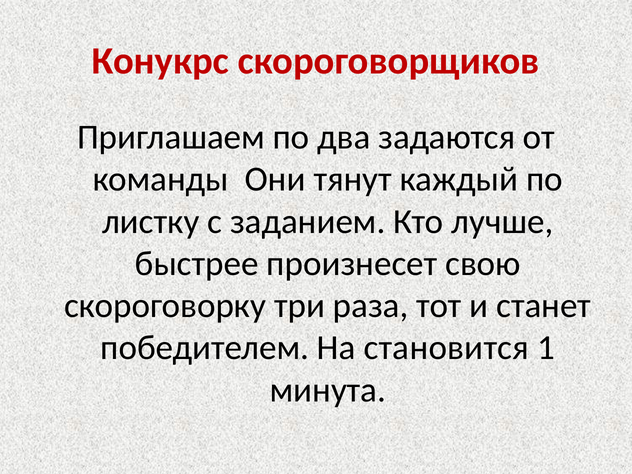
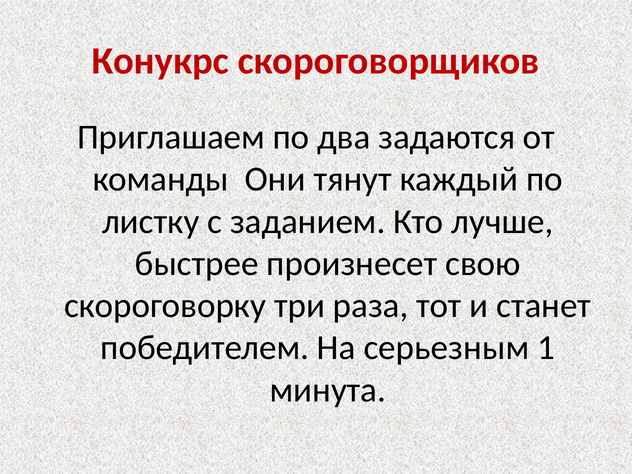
становится: становится -> серьезным
